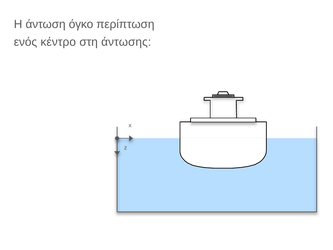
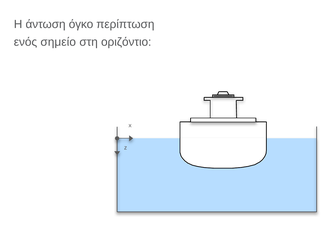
κέντρο: κέντρο -> σημείο
άντωσης: άντωσης -> οριζόντιο
